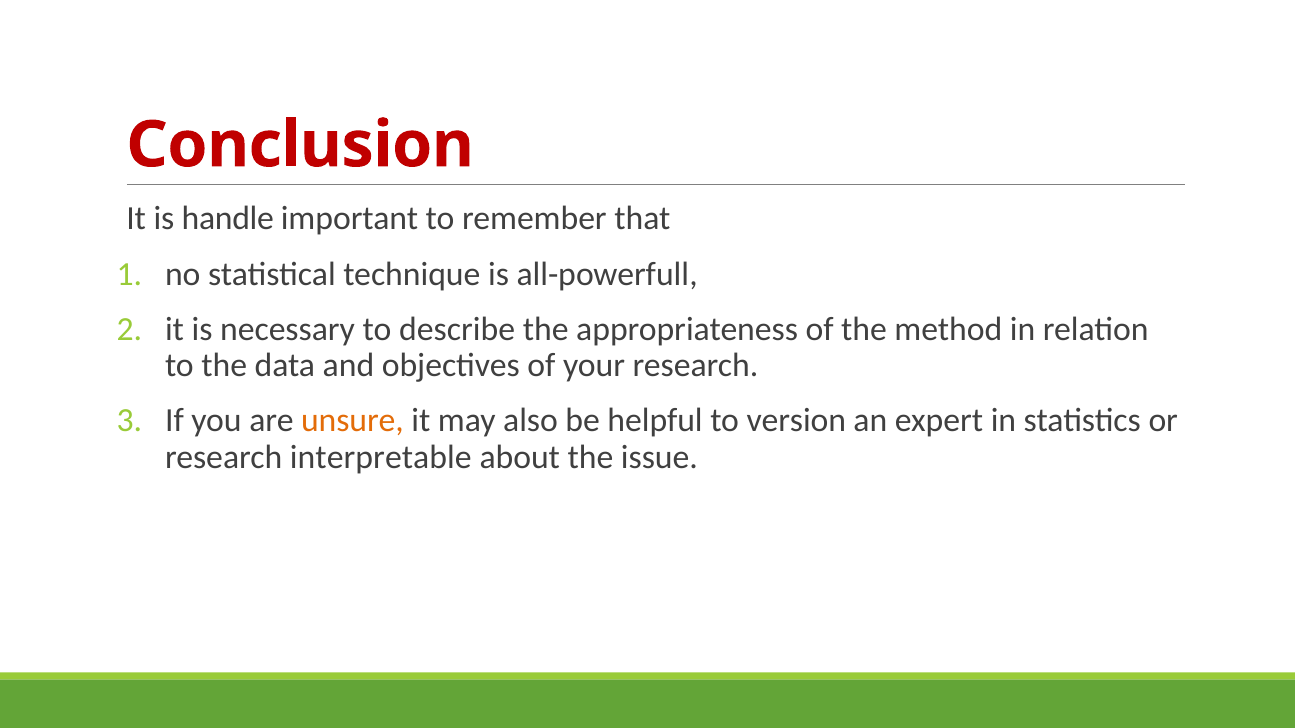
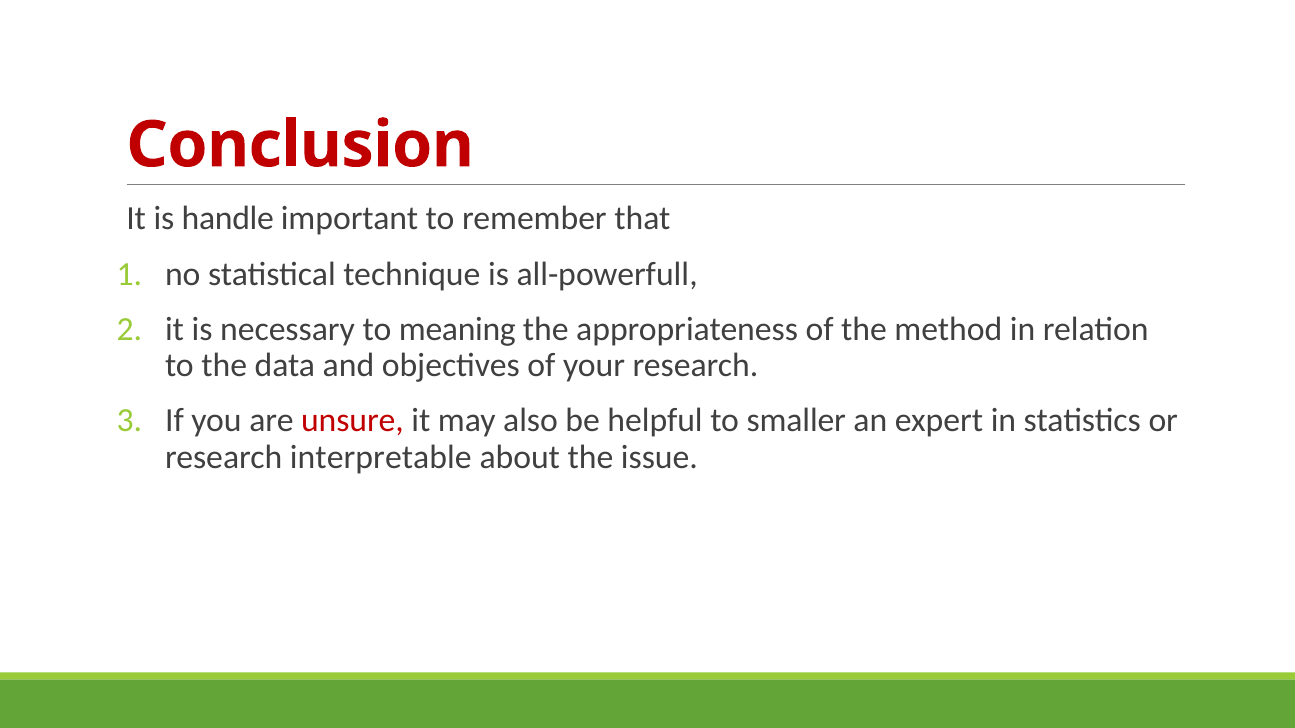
describe: describe -> meaning
unsure colour: orange -> red
version: version -> smaller
